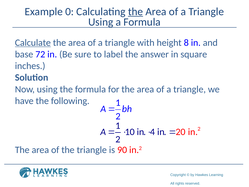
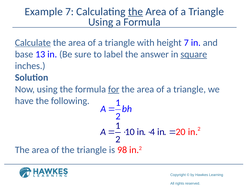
Example 0: 0 -> 7
height 8: 8 -> 7
72: 72 -> 13
square underline: none -> present
for underline: none -> present
90: 90 -> 98
